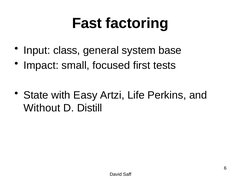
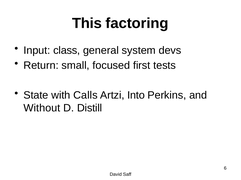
Fast: Fast -> This
base: base -> devs
Impact: Impact -> Return
Easy: Easy -> Calls
Life: Life -> Into
